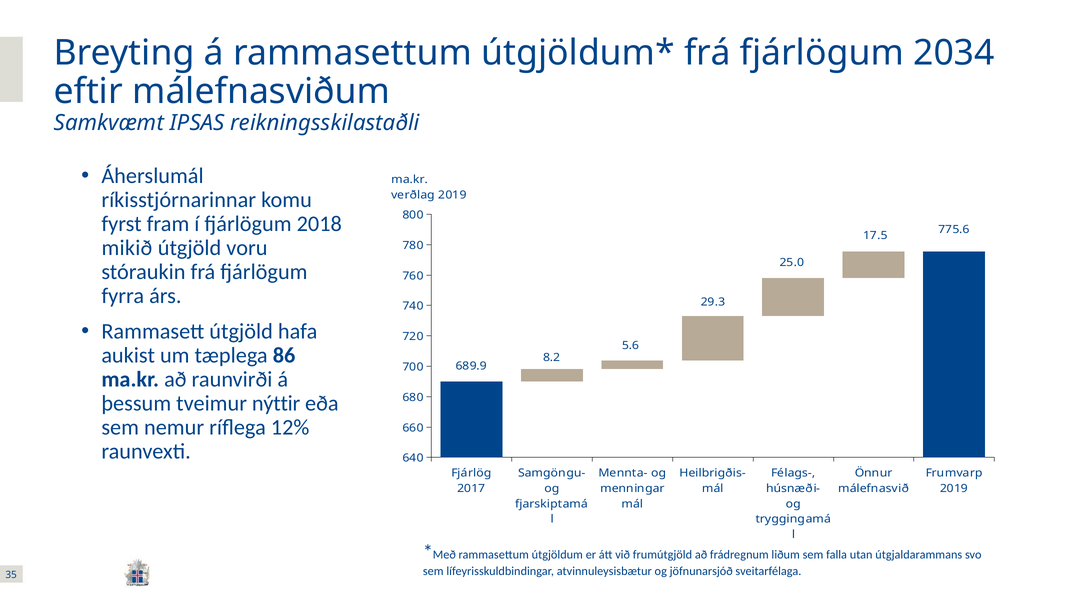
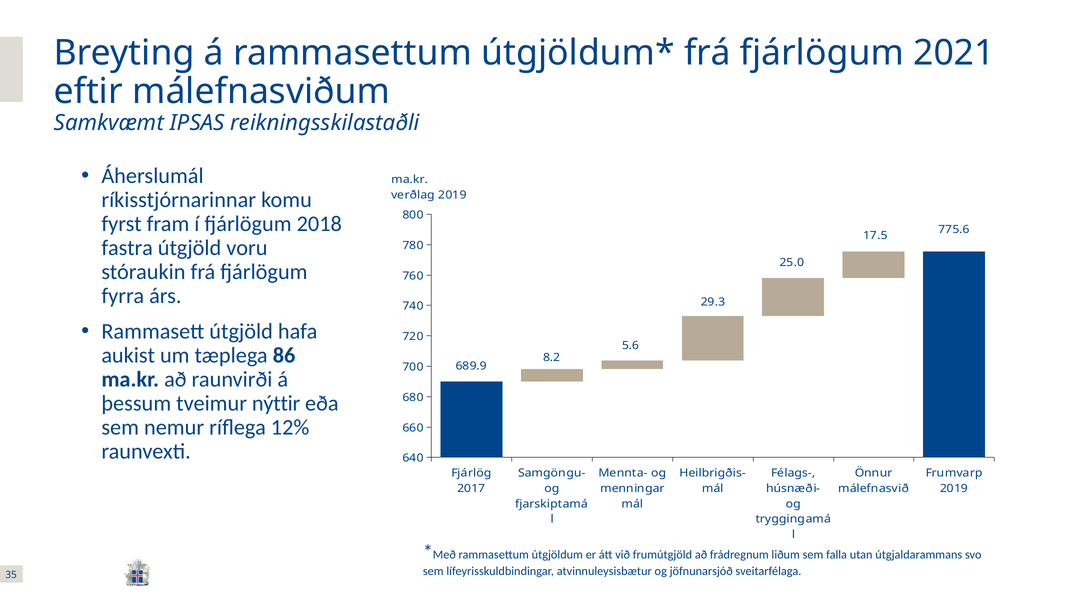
2034: 2034 -> 2021
mikið: mikið -> fastra
